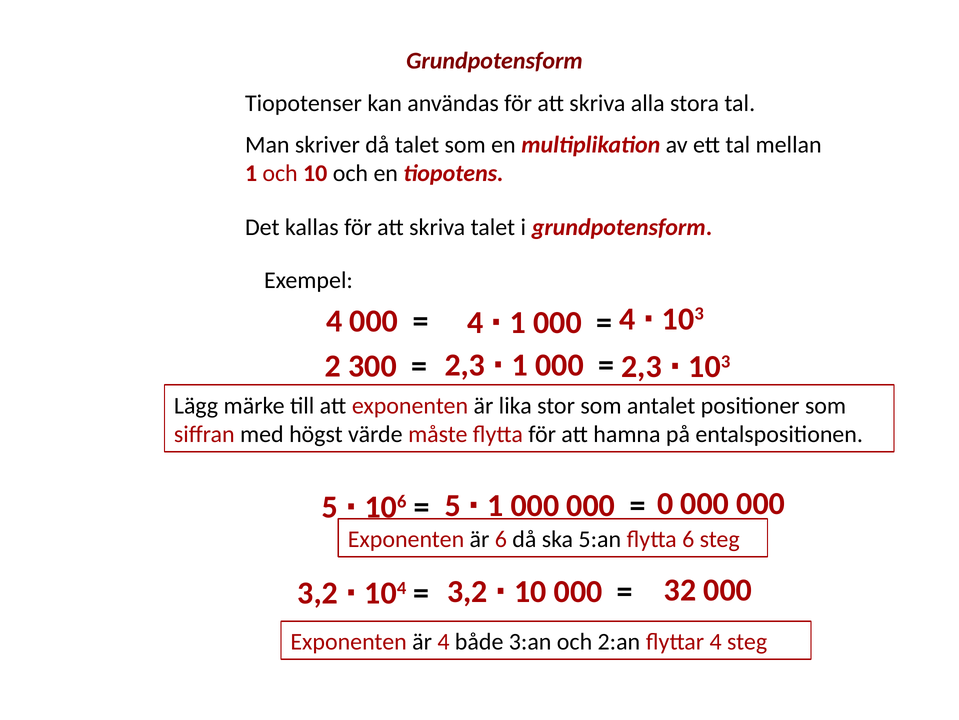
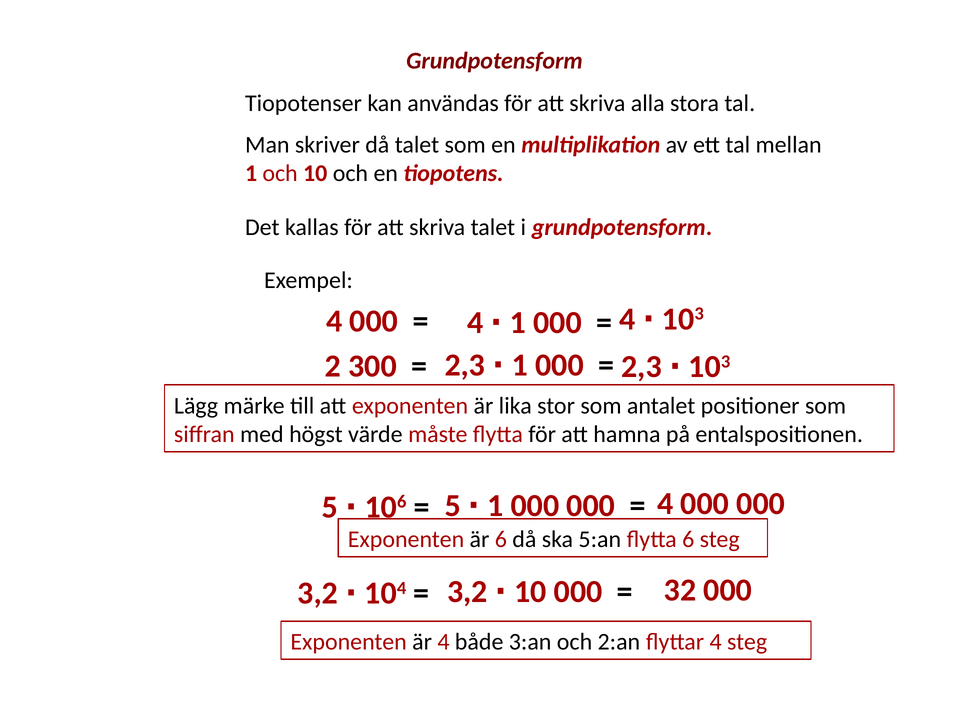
0 at (665, 503): 0 -> 4
